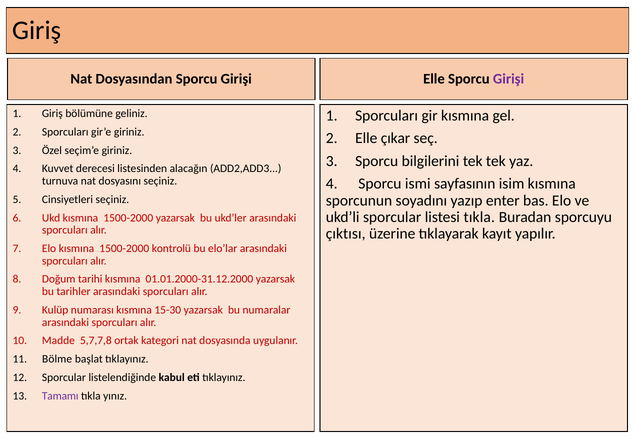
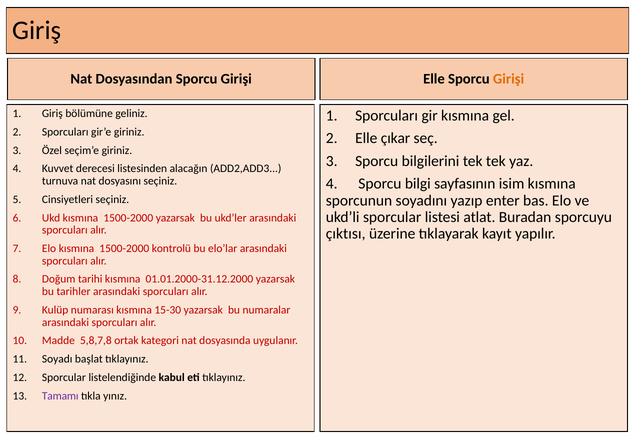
Girişi at (509, 79) colour: purple -> orange
ismi: ismi -> bilgi
listesi tıkla: tıkla -> atlat
5,7,7,8: 5,7,7,8 -> 5,8,7,8
Bölme: Bölme -> Soyadı
